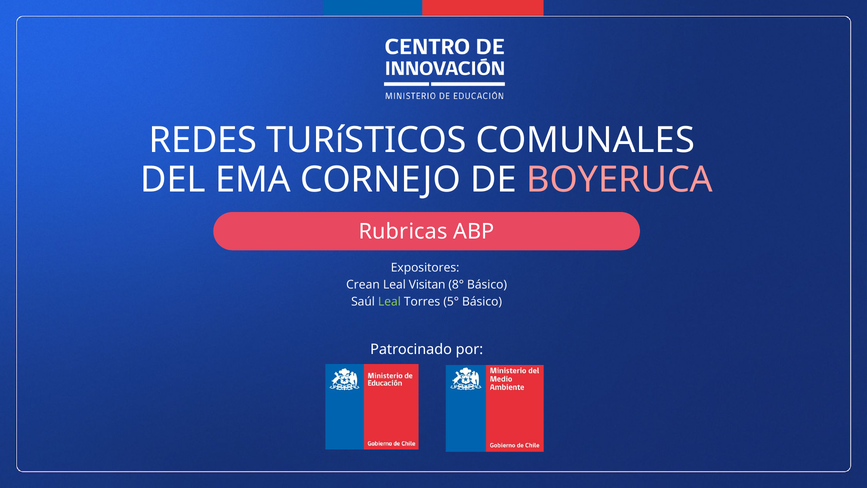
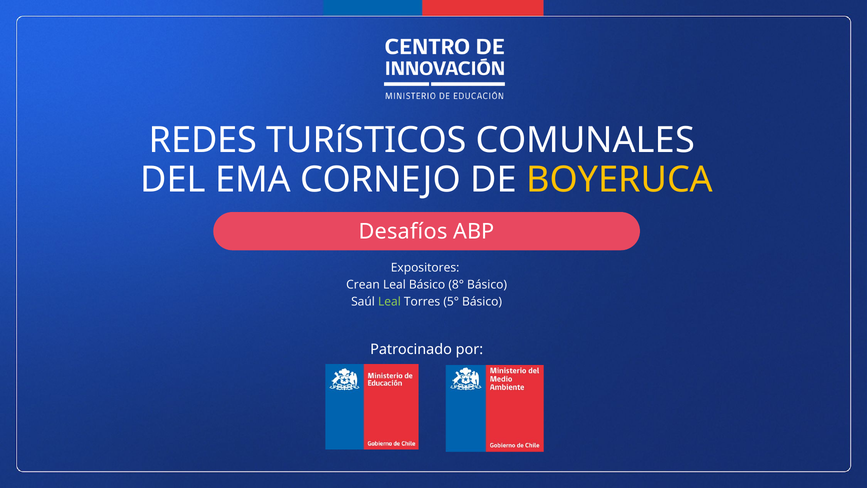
BOYERUCA colour: pink -> yellow
Rubricas: Rubricas -> Desafíos
Leal Visitan: Visitan -> Básico
